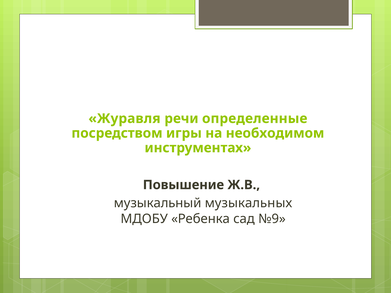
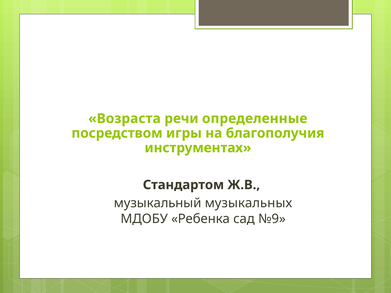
Журавля: Журавля -> Возраста
необходимом: необходимом -> благополучия
Повышение: Повышение -> Стандартом
